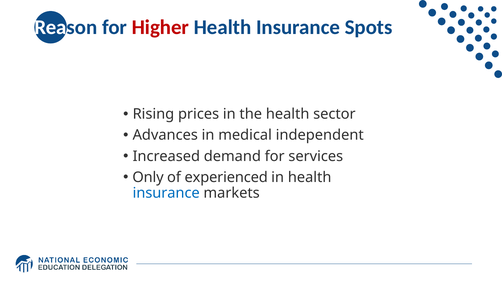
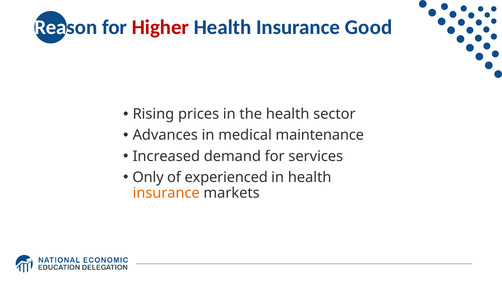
Spots: Spots -> Good
independent: independent -> maintenance
insurance at (166, 193) colour: blue -> orange
